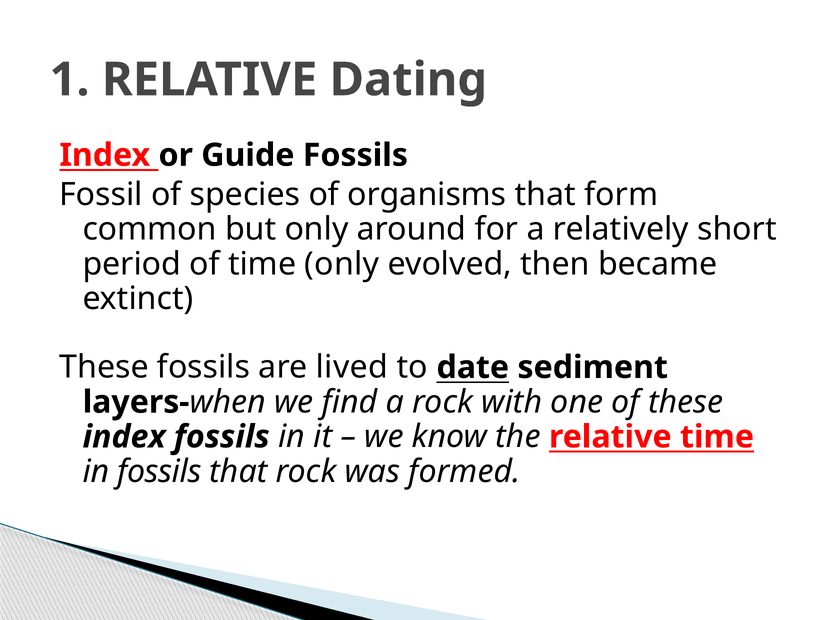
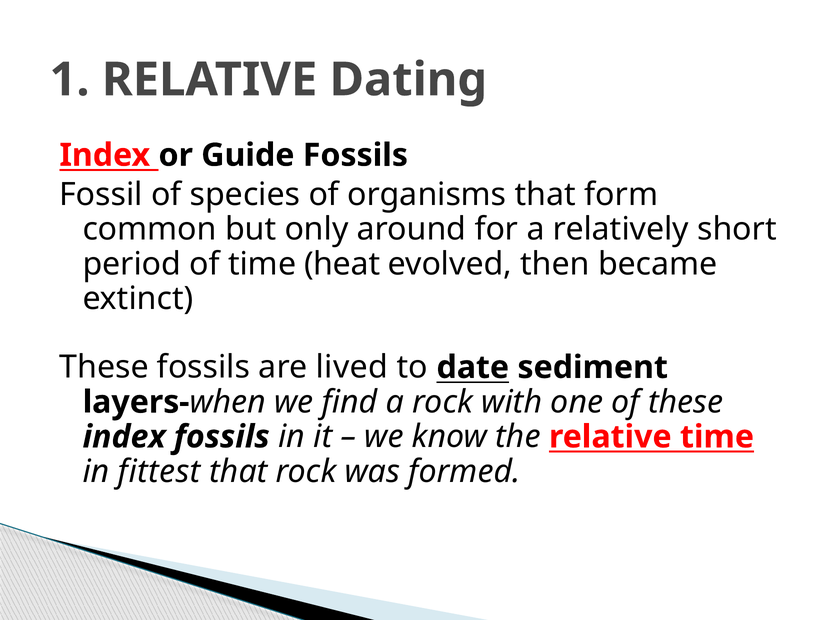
time only: only -> heat
in fossils: fossils -> fittest
